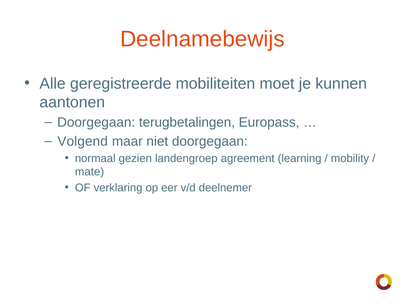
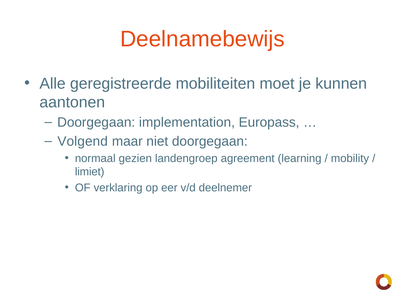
terugbetalingen: terugbetalingen -> implementation
mate: mate -> limiet
